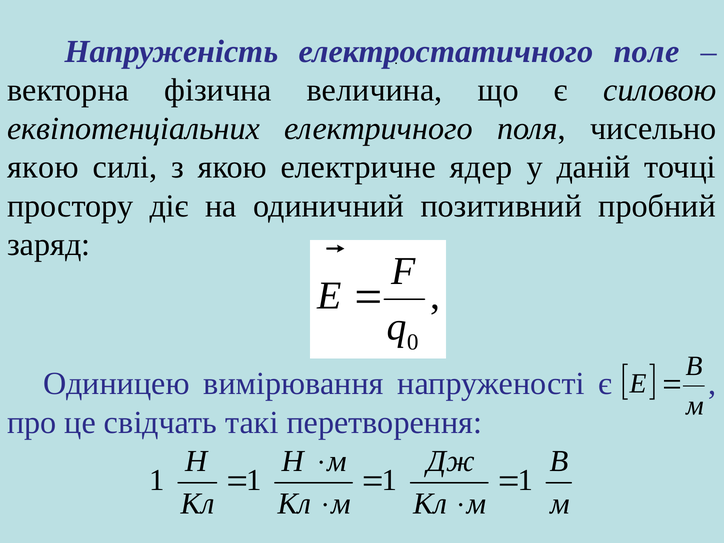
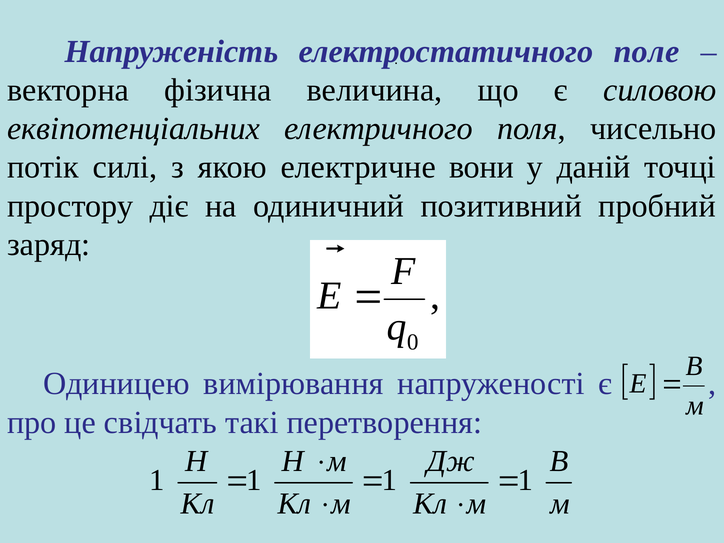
якою at (43, 167): якою -> потік
ядер: ядер -> вони
